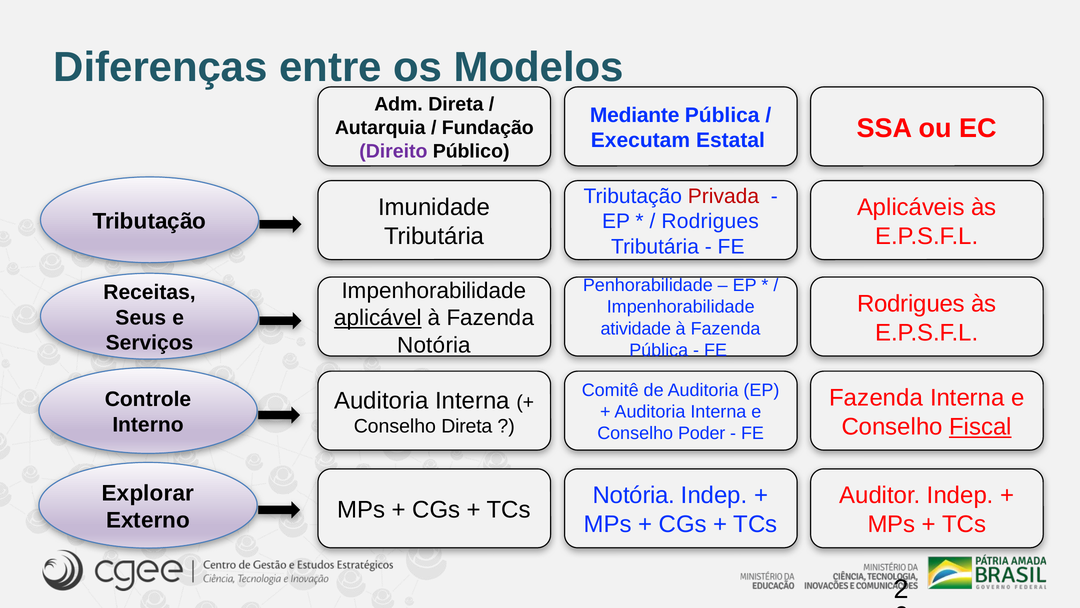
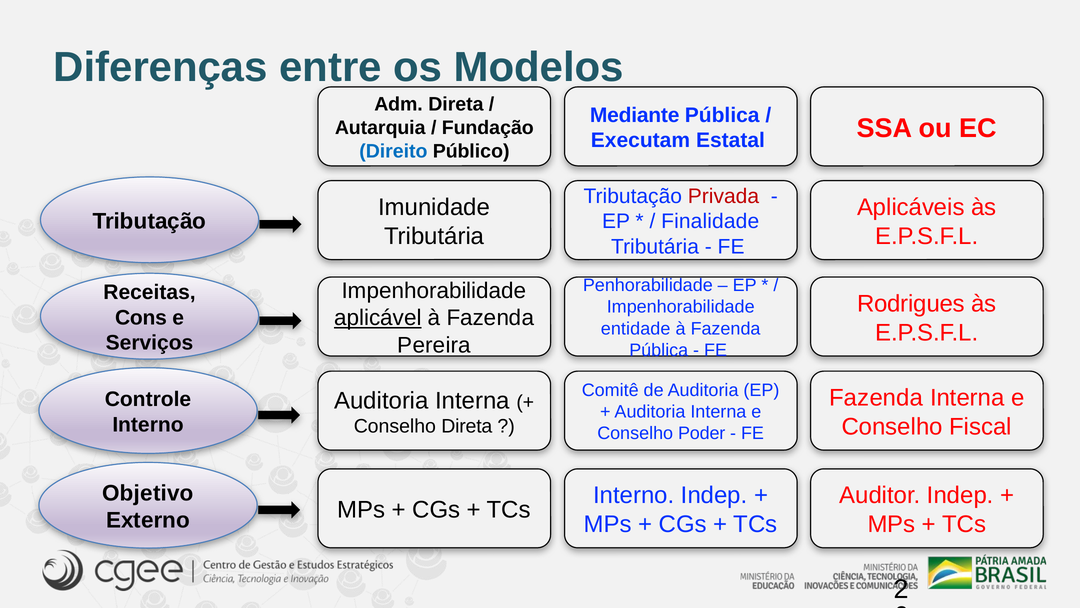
Direito colour: purple -> blue
Rodrigues at (710, 221): Rodrigues -> Finalidade
Seus: Seus -> Cons
atividade: atividade -> entidade
Notória at (434, 345): Notória -> Pereira
Fiscal underline: present -> none
Explorar: Explorar -> Objetivo
Notória at (634, 495): Notória -> Interno
